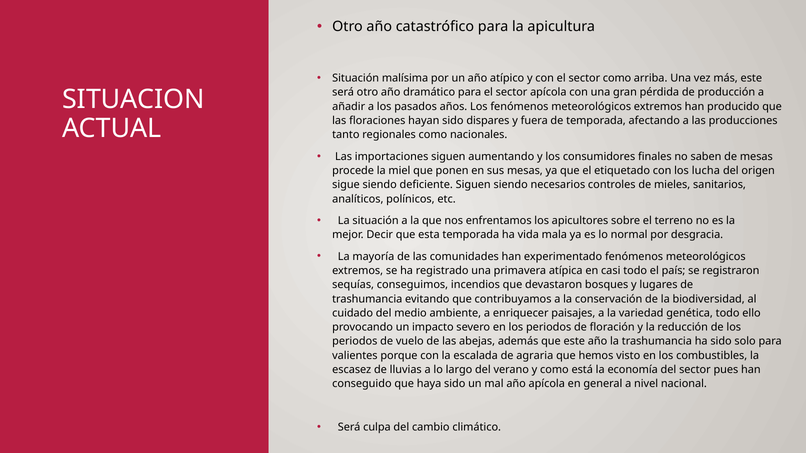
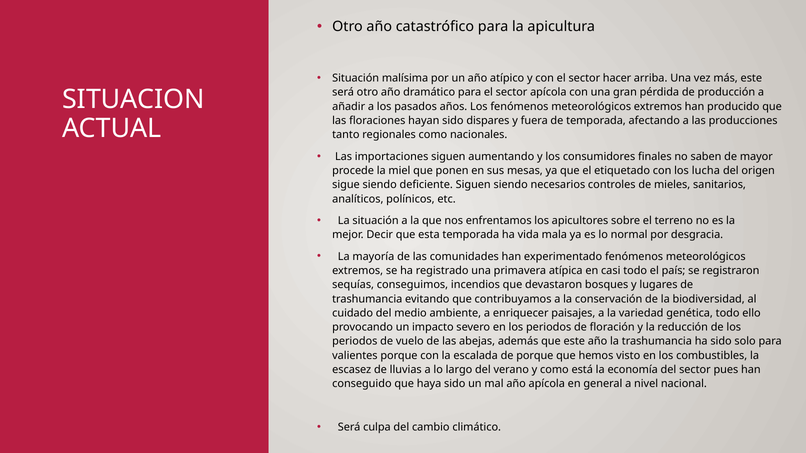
sector como: como -> hacer
de mesas: mesas -> mayor
de agraria: agraria -> porque
